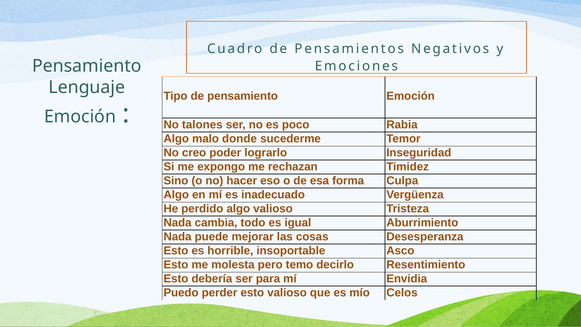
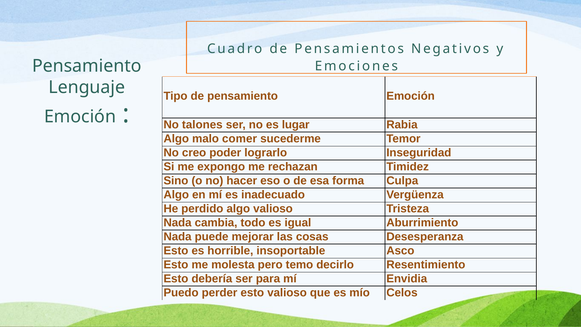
poco: poco -> lugar
donde: donde -> comer
